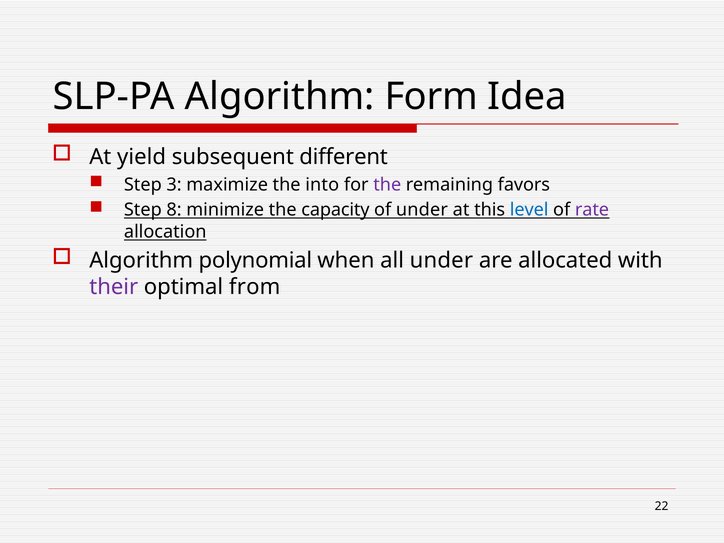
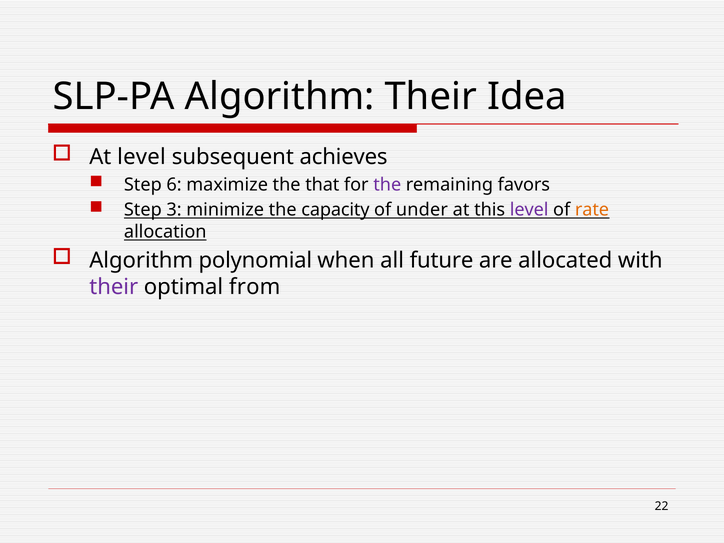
Algorithm Form: Form -> Their
At yield: yield -> level
different: different -> achieves
3: 3 -> 6
into: into -> that
8: 8 -> 3
level at (529, 210) colour: blue -> purple
rate colour: purple -> orange
all under: under -> future
